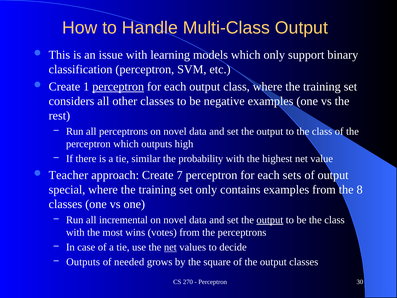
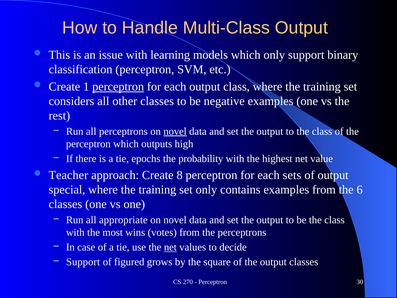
novel at (175, 131) underline: none -> present
similar: similar -> epochs
7: 7 -> 8
8: 8 -> 6
incremental: incremental -> appropriate
output at (270, 220) underline: present -> none
Outputs at (83, 262): Outputs -> Support
needed: needed -> figured
